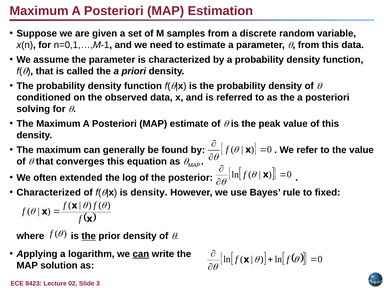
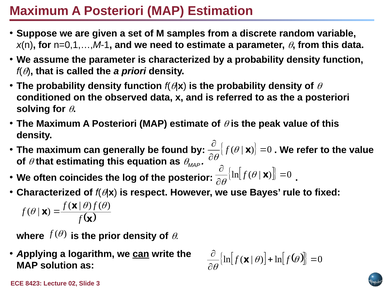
converges: converges -> estimating
extended: extended -> coincides
is density: density -> respect
the at (89, 236) underline: present -> none
